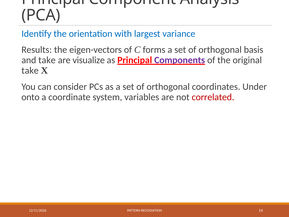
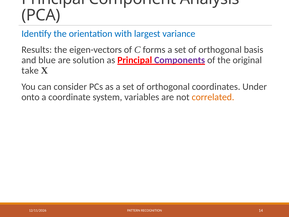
and take: take -> blue
visualize: visualize -> solution
correlated colour: red -> orange
